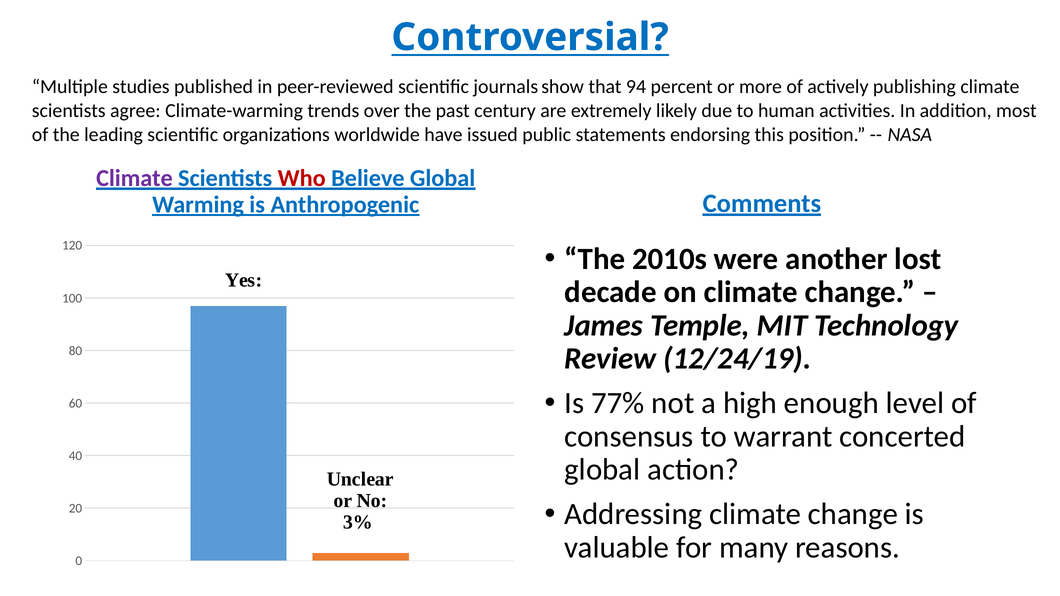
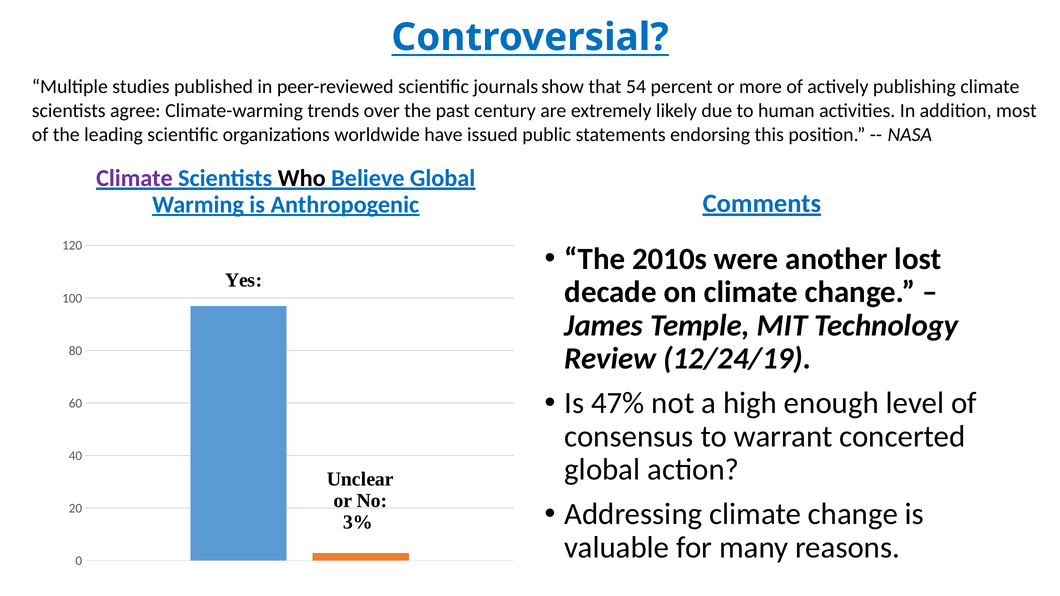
94: 94 -> 54
Who colour: red -> black
77%: 77% -> 47%
